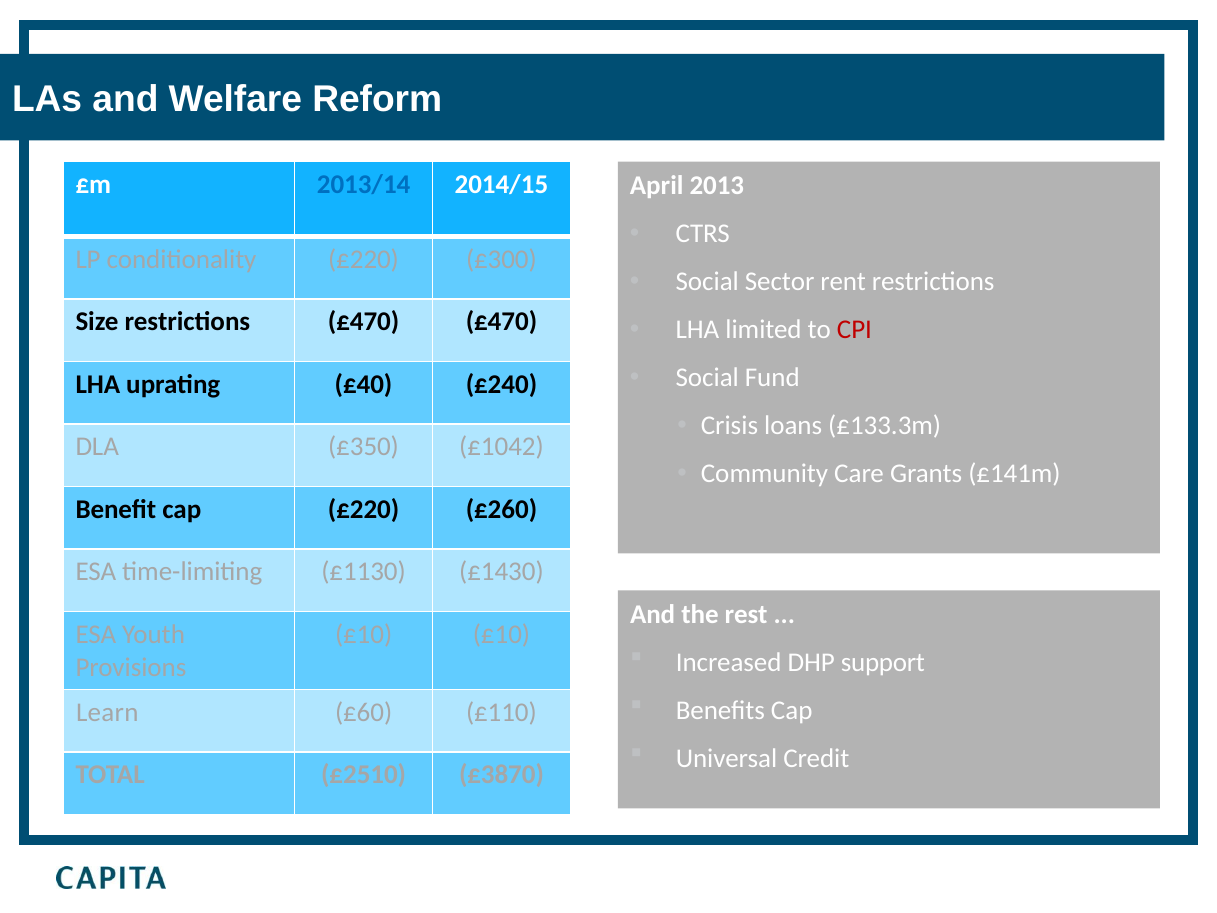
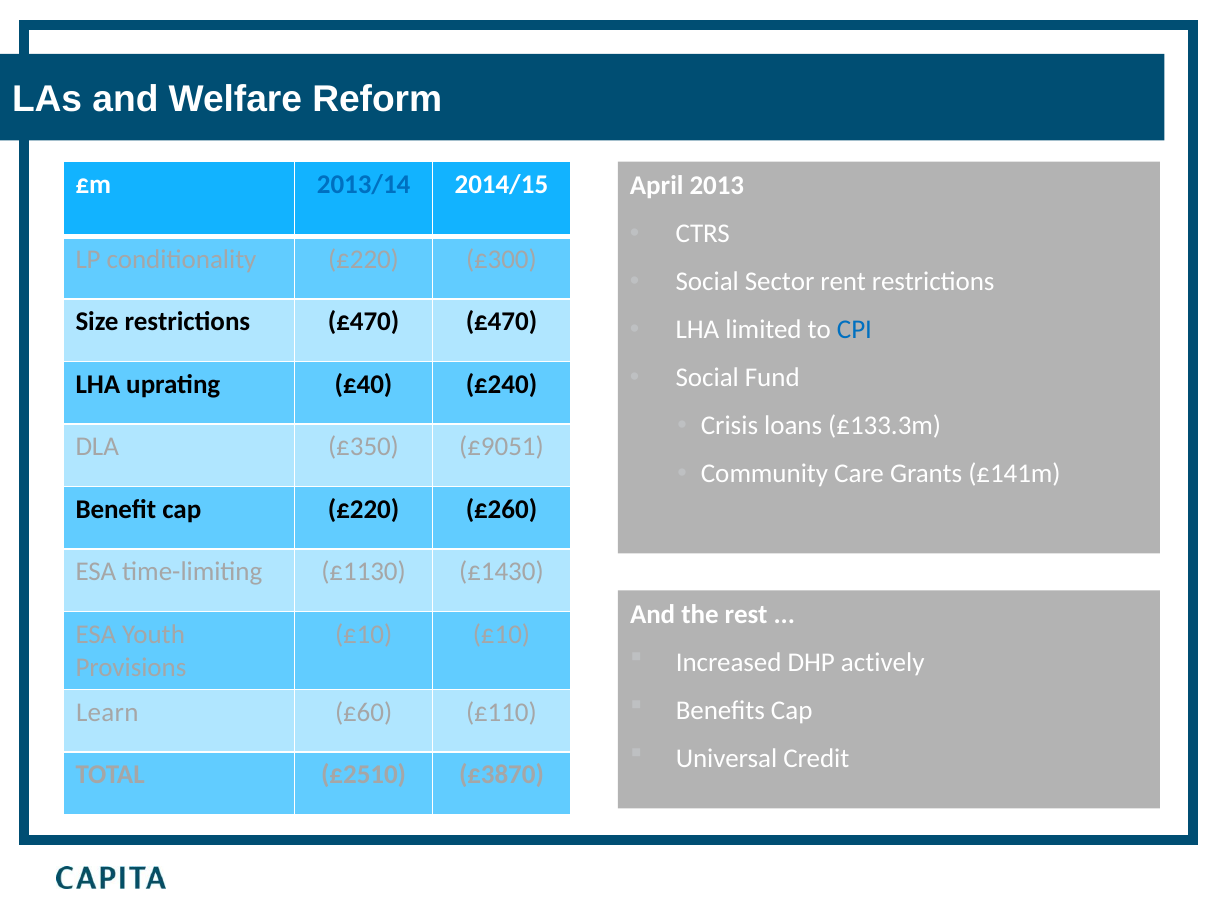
CPI colour: red -> blue
£1042: £1042 -> £9051
support: support -> actively
